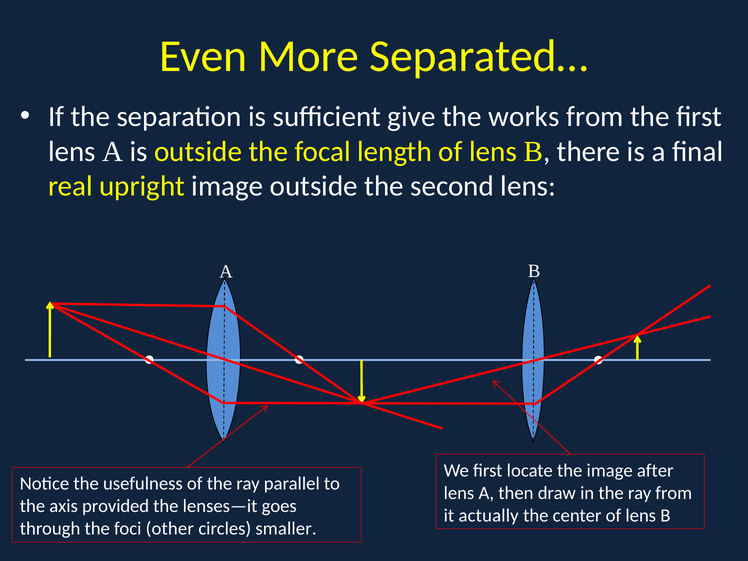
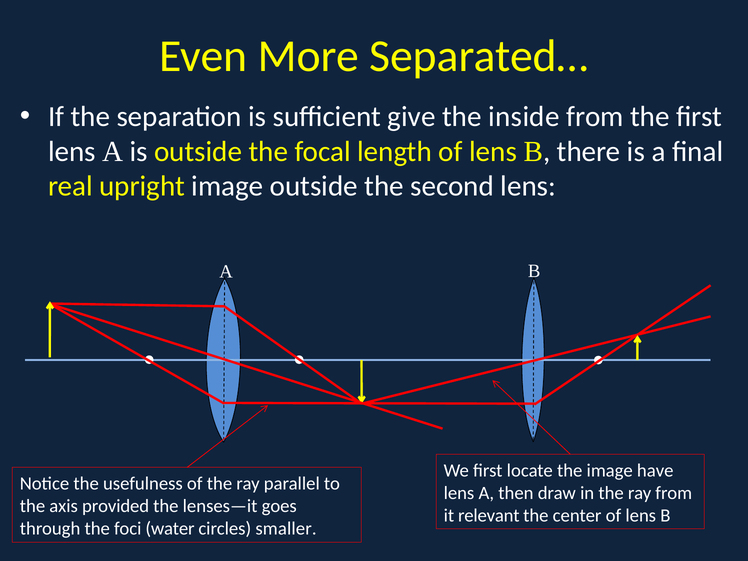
works: works -> inside
after: after -> have
actually: actually -> relevant
other: other -> water
